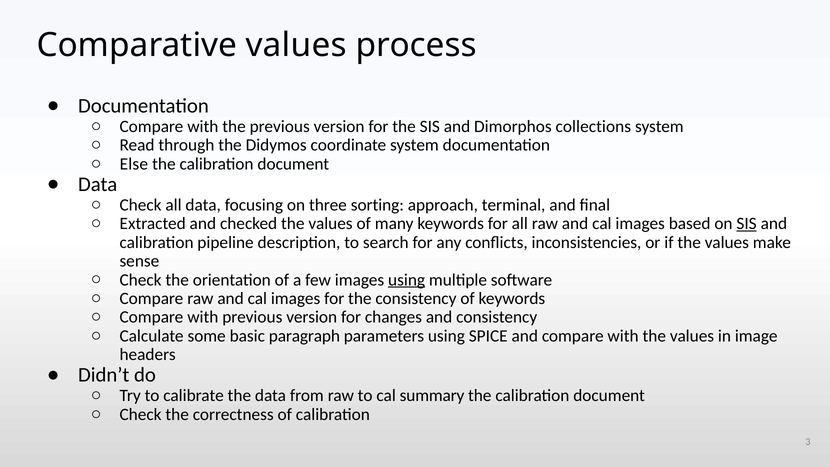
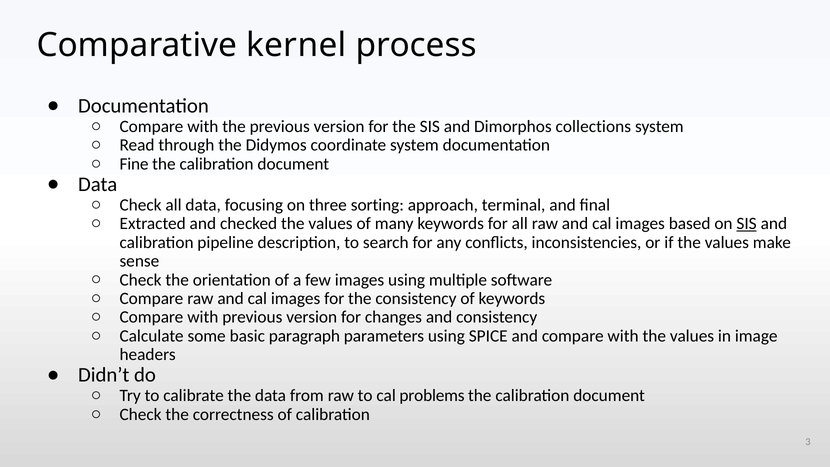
Comparative values: values -> kernel
Else: Else -> Fine
using at (407, 280) underline: present -> none
summary: summary -> problems
